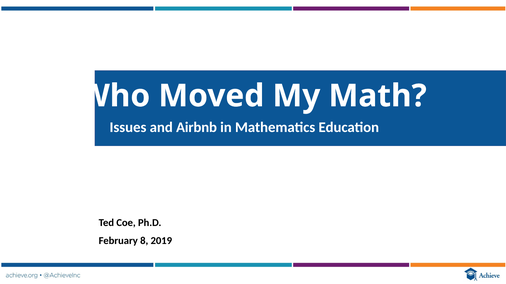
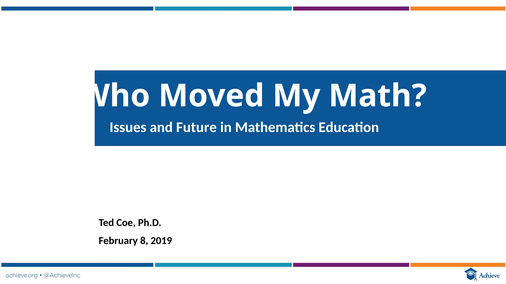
Airbnb: Airbnb -> Future
